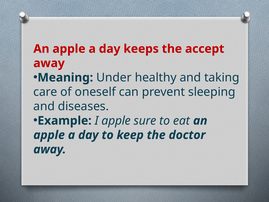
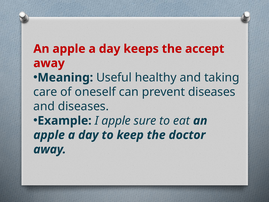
Under: Under -> Useful
prevent sleeping: sleeping -> diseases
